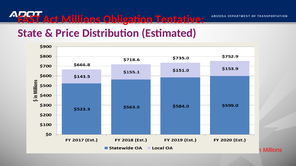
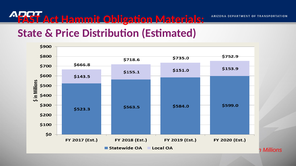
Act Millions: Millions -> Hammit
Tentative: Tentative -> Materials
